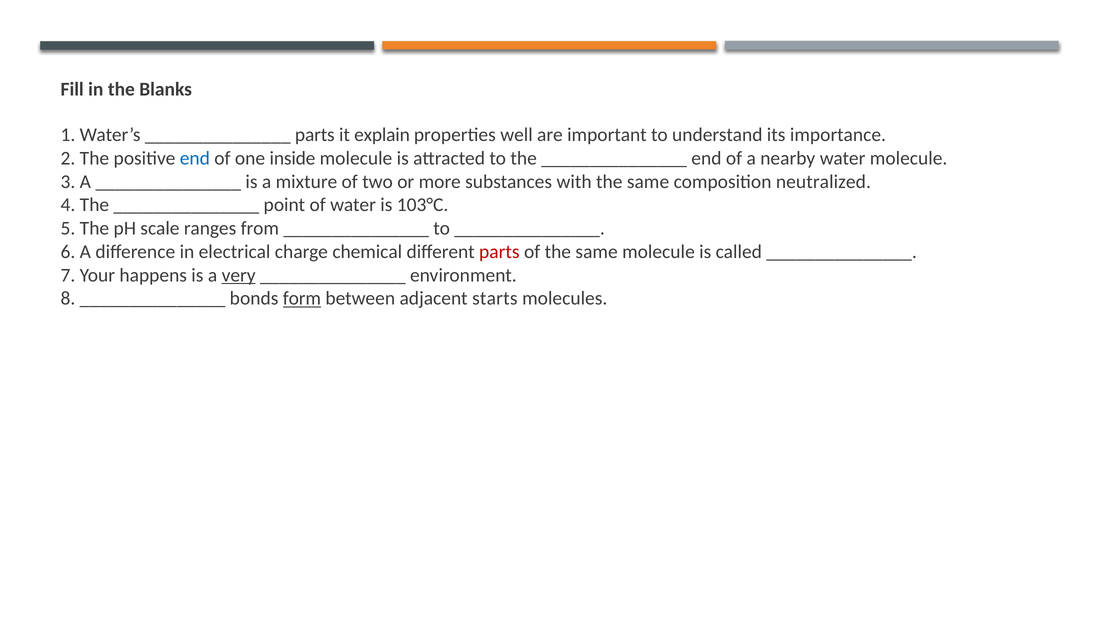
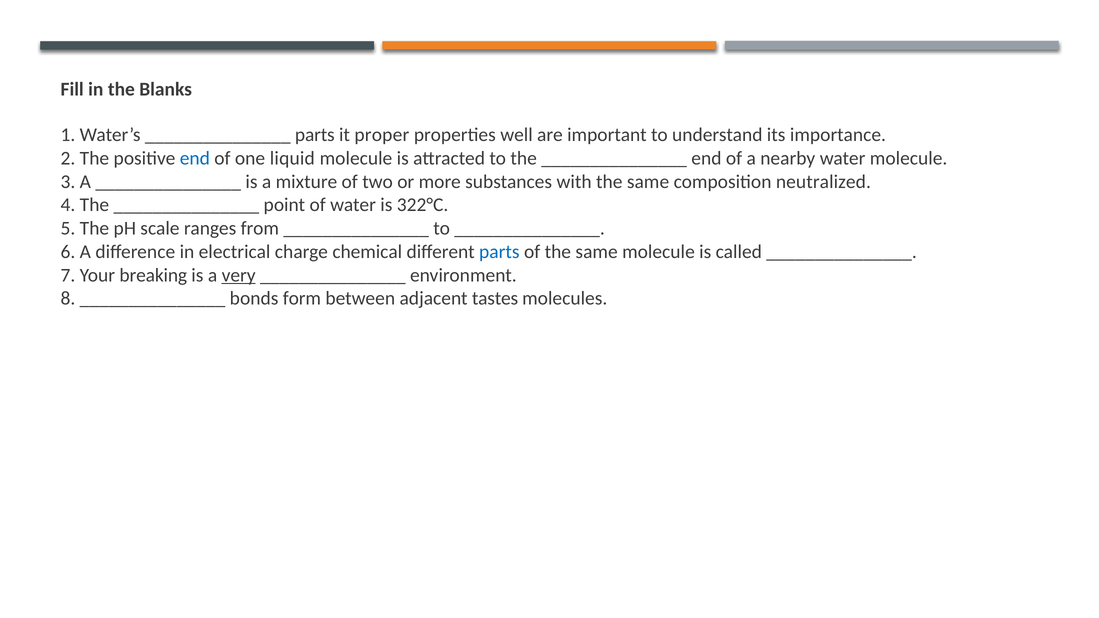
explain: explain -> proper
inside: inside -> liquid
103°C: 103°C -> 322°C
parts at (499, 252) colour: red -> blue
happens: happens -> breaking
form underline: present -> none
starts: starts -> tastes
